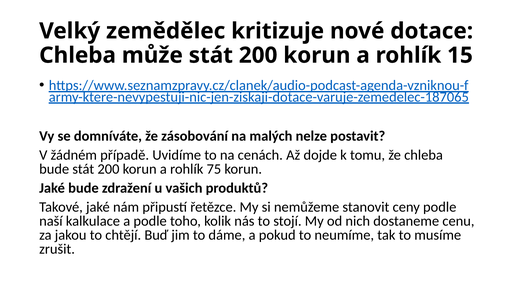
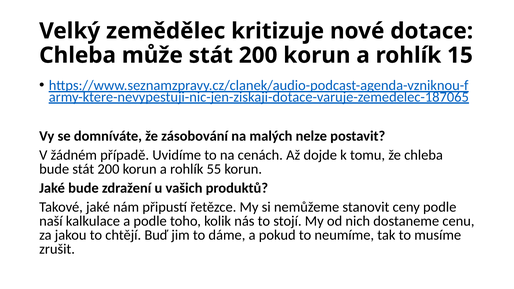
75: 75 -> 55
